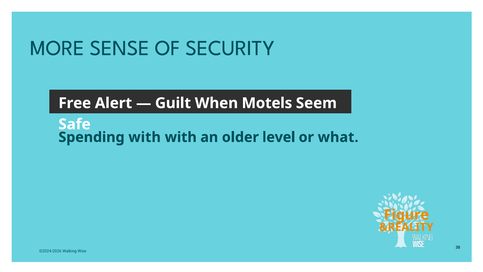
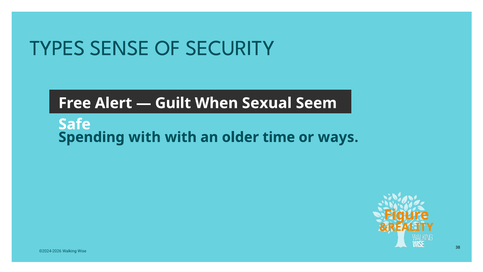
MORE: MORE -> TYPES
Motels: Motels -> Sexual
level: level -> time
what: what -> ways
